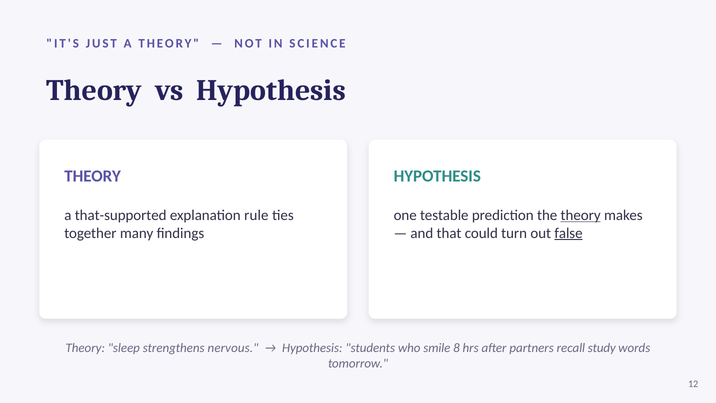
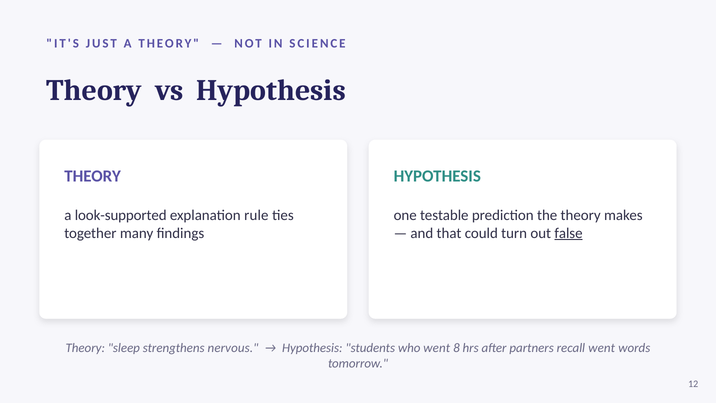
that-supported: that-supported -> look-supported
theory at (581, 215) underline: present -> none
who smile: smile -> went
recall study: study -> went
